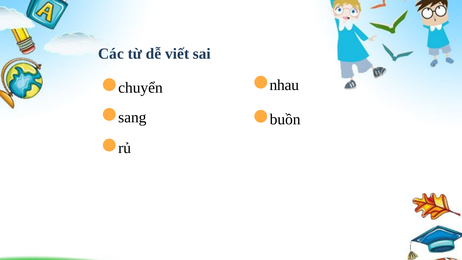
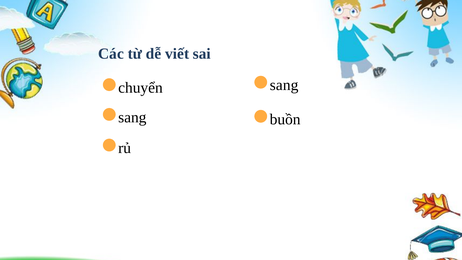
nhau at (284, 85): nhau -> sang
